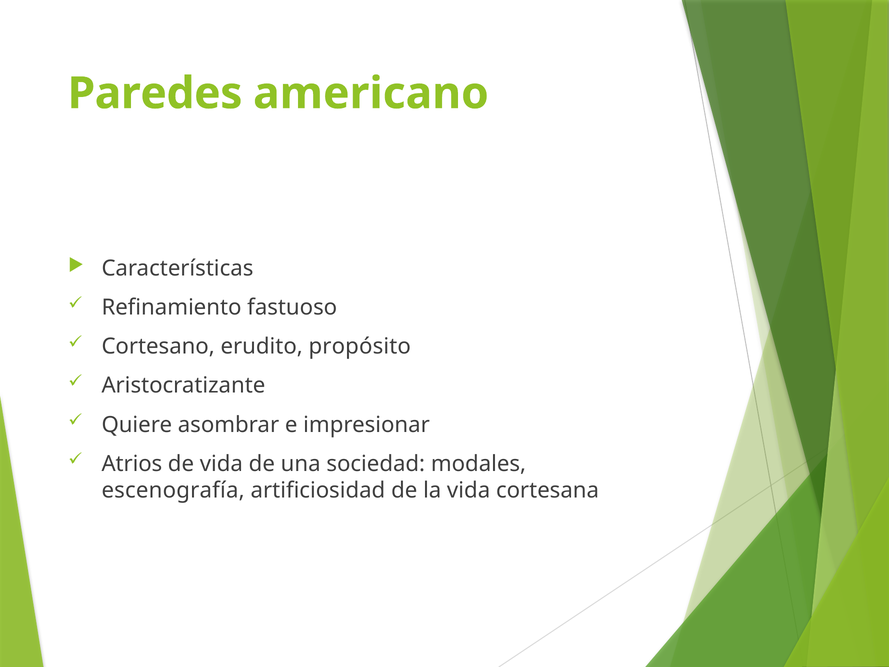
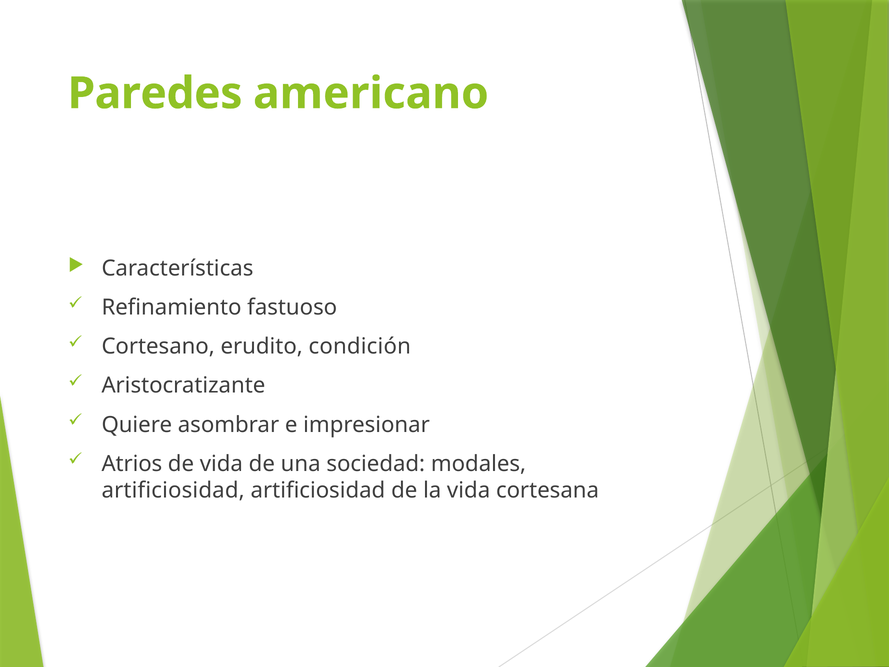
propósito: propósito -> condición
escenografía at (173, 490): escenografía -> artificiosidad
